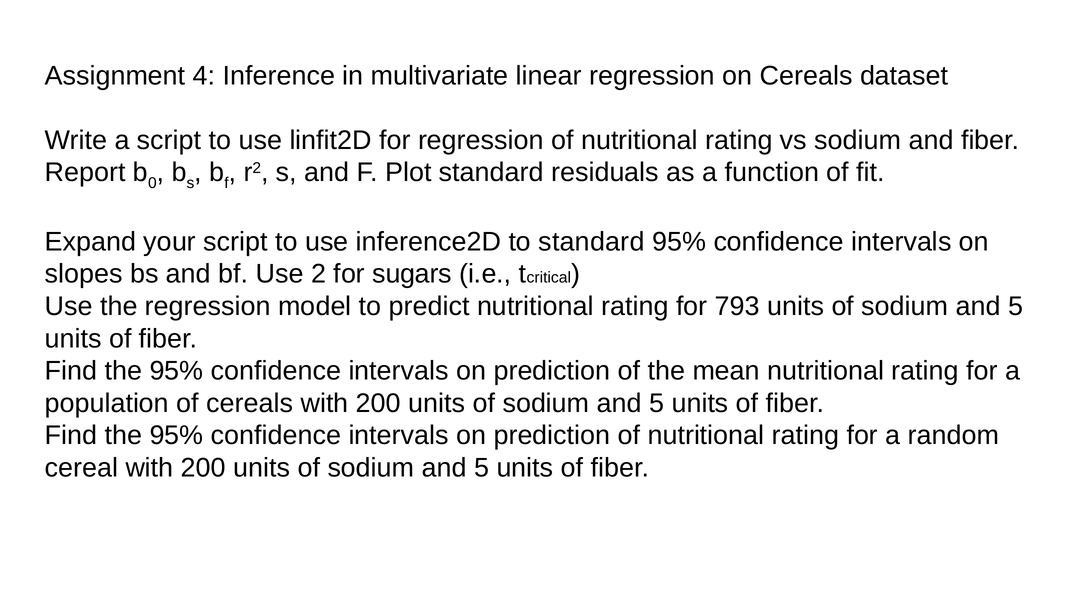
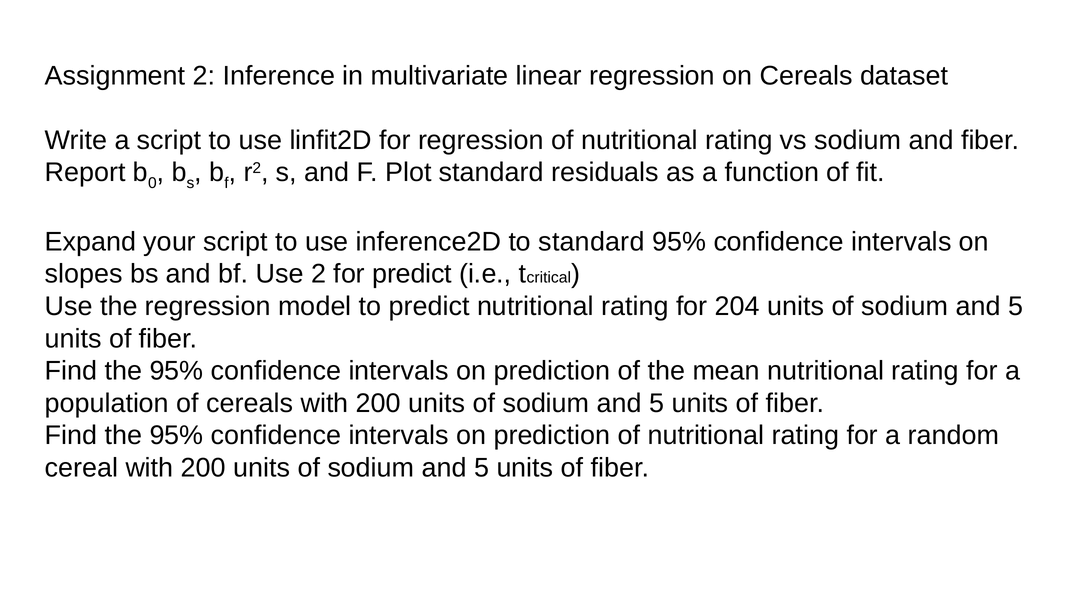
Assignment 4: 4 -> 2
for sugars: sugars -> predict
793: 793 -> 204
